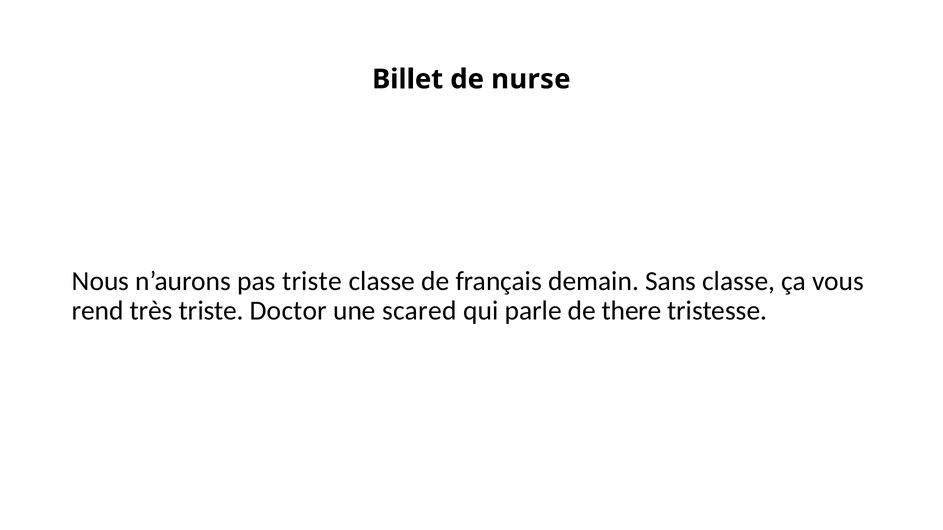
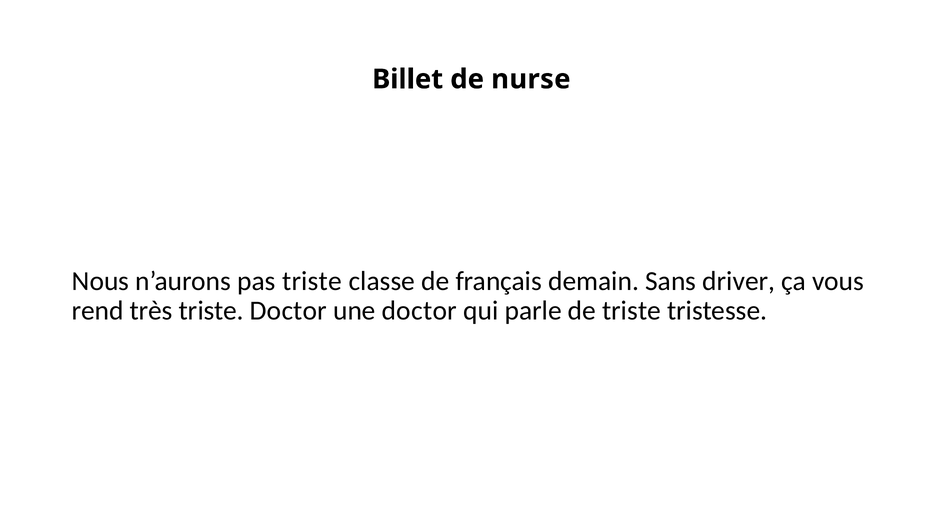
Sans classe: classe -> driver
une scared: scared -> doctor
de there: there -> triste
